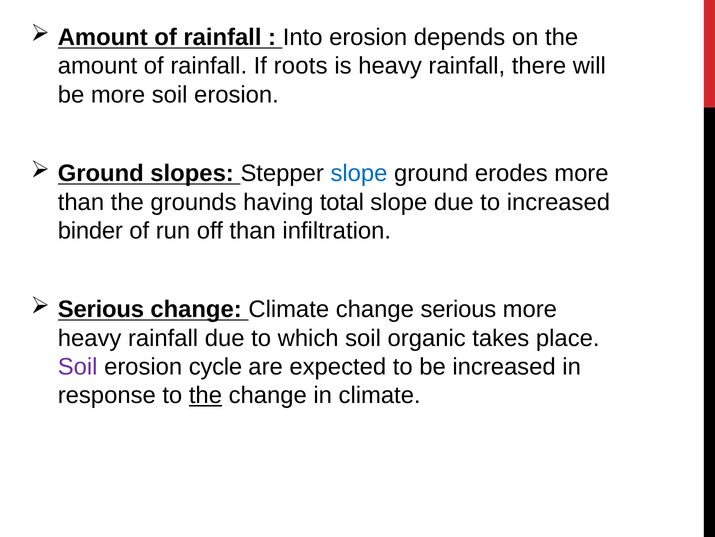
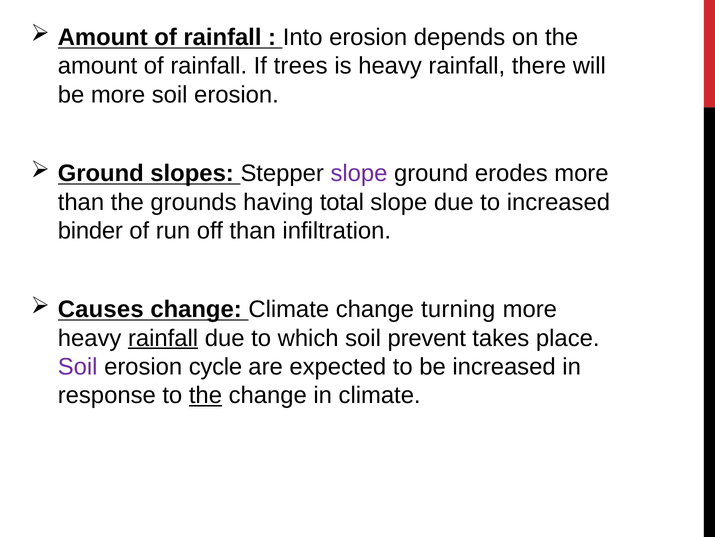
roots: roots -> trees
slope at (359, 173) colour: blue -> purple
Serious at (101, 309): Serious -> Causes
change serious: serious -> turning
rainfall at (163, 338) underline: none -> present
organic: organic -> prevent
